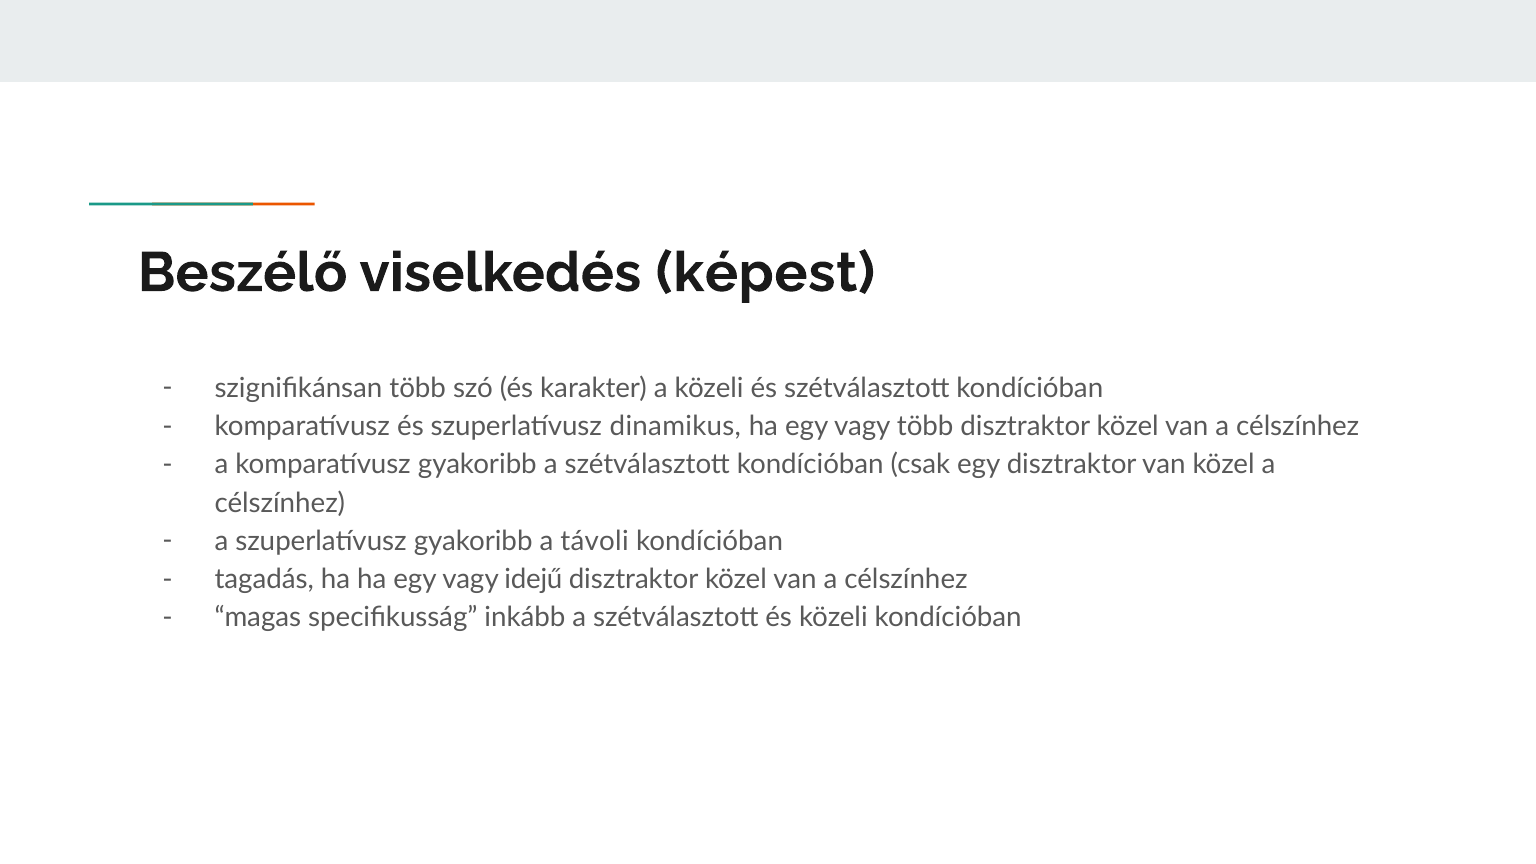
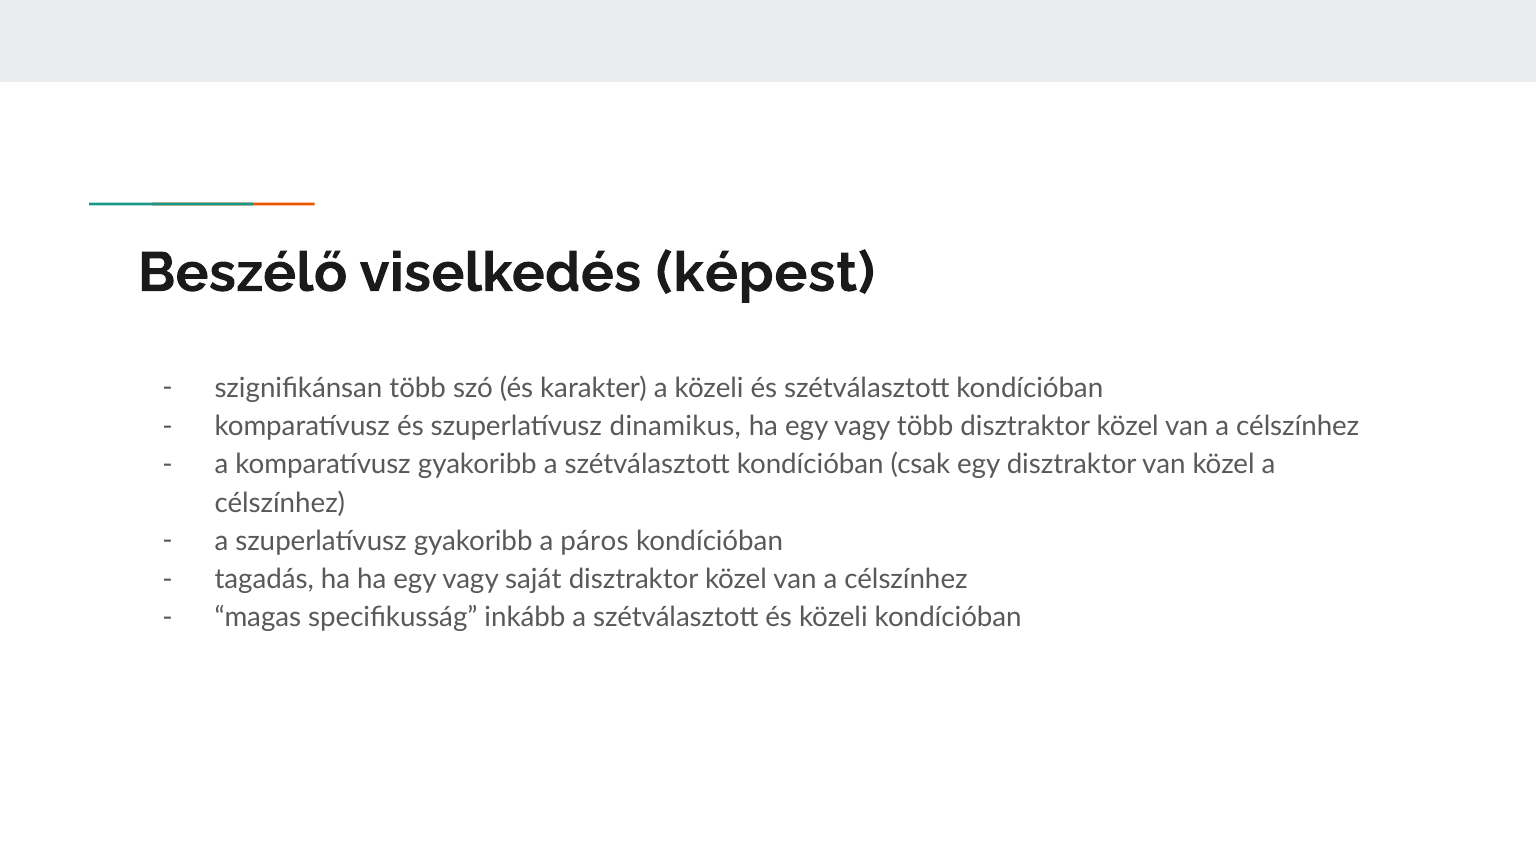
távoli: távoli -> páros
idejű: idejű -> saját
